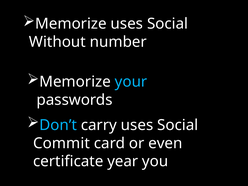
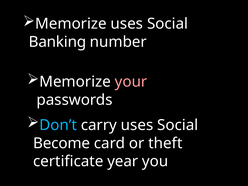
Without: Without -> Banking
your colour: light blue -> pink
Commit: Commit -> Become
even: even -> theft
